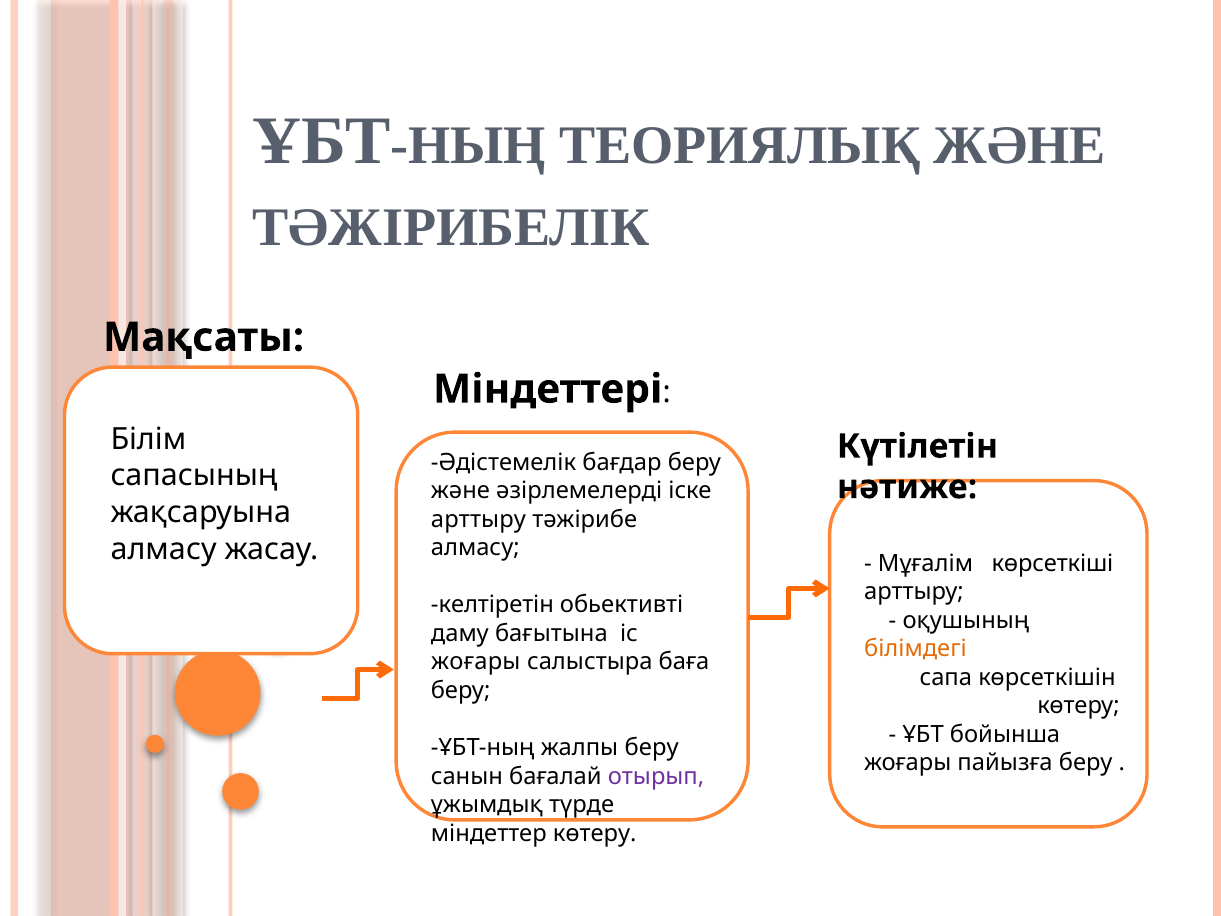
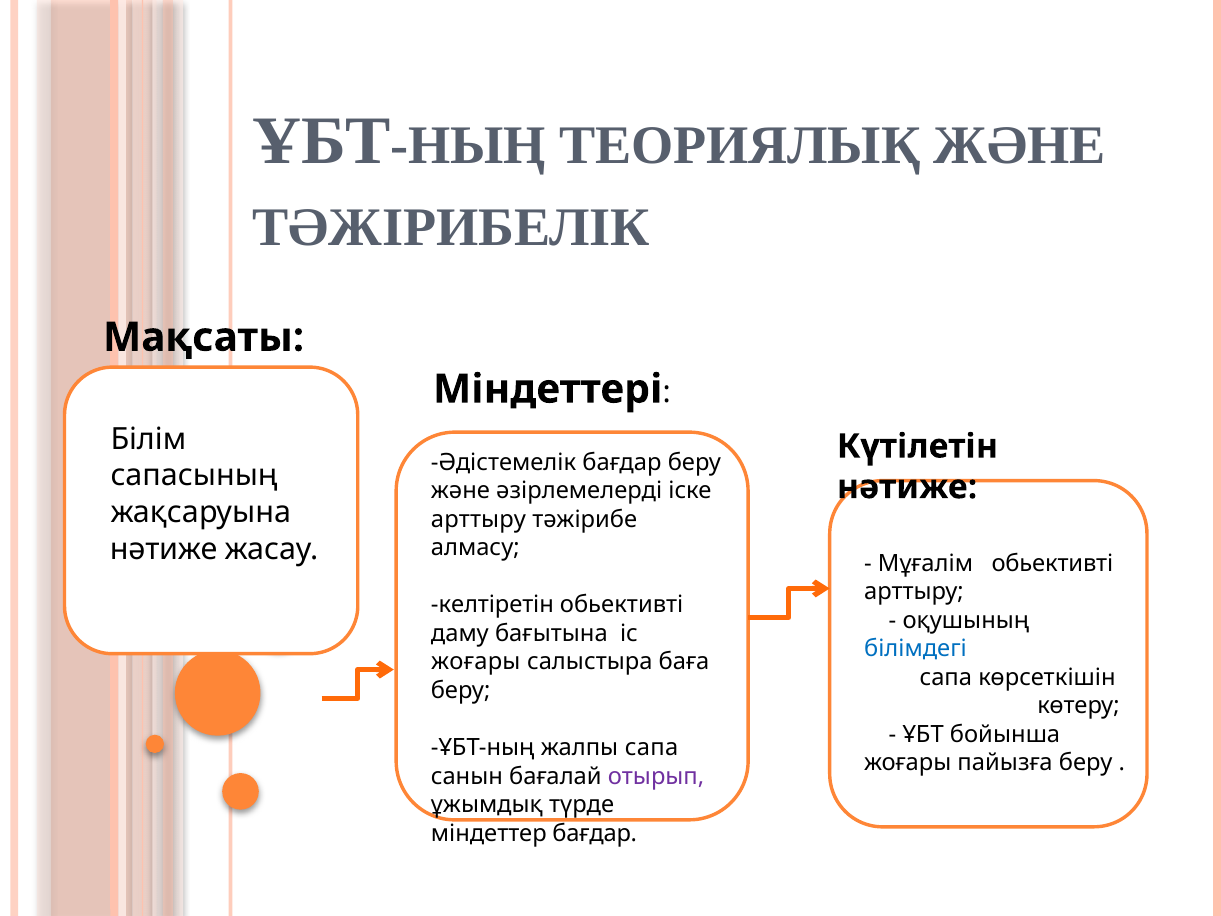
алмасу at (164, 549): алмасу -> нәтиже
Мұғалім көрсеткіші: көрсеткіші -> обьективті
білімдегі colour: orange -> blue
жалпы беру: беру -> сапа
міндеттер көтеру: көтеру -> бағдар
